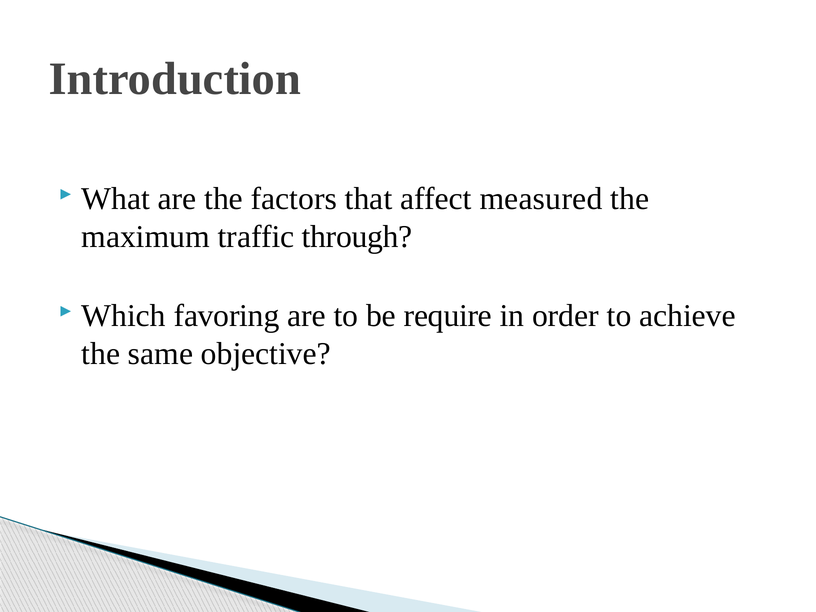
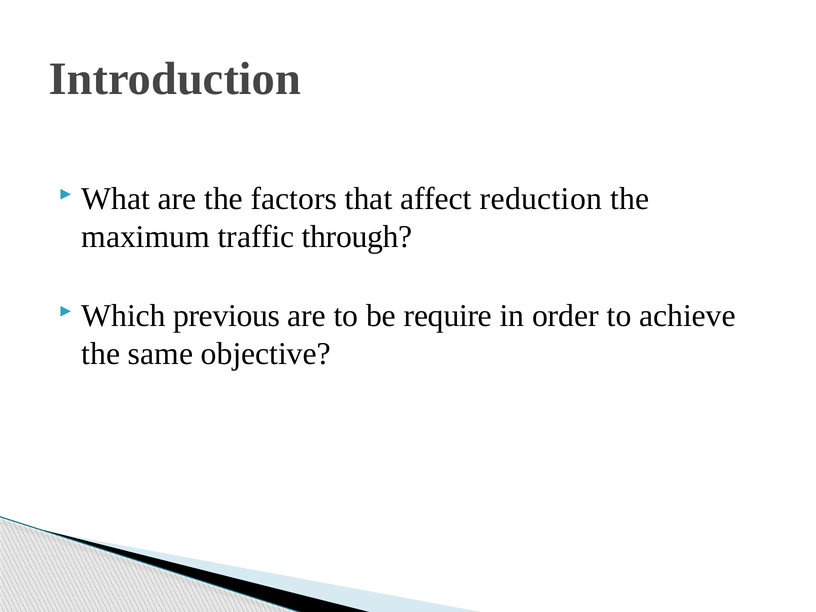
measured: measured -> reduction
favoring: favoring -> previous
